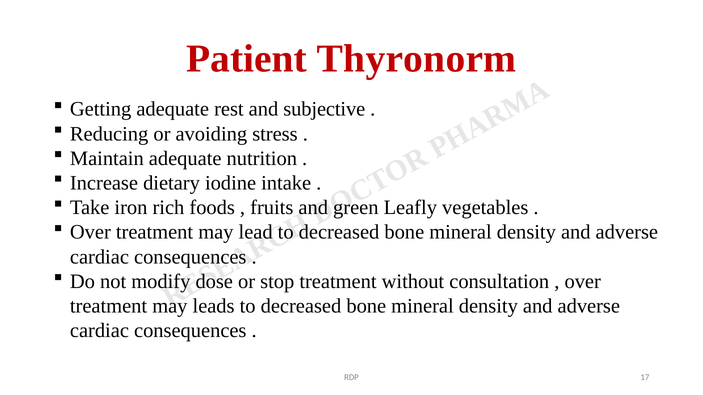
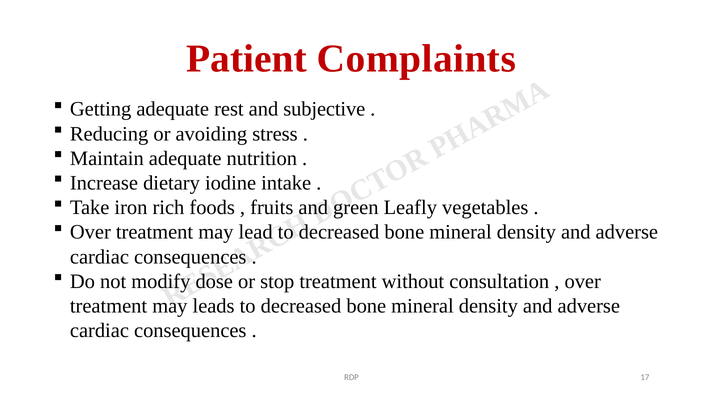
Thyronorm: Thyronorm -> Complaints
